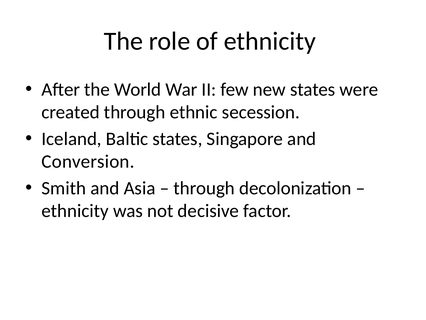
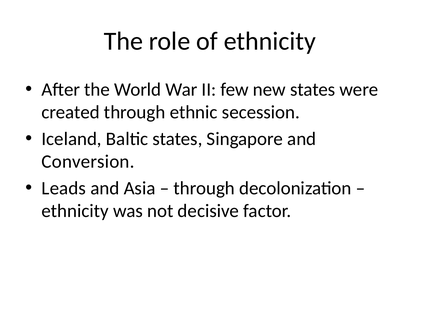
Smith: Smith -> Leads
